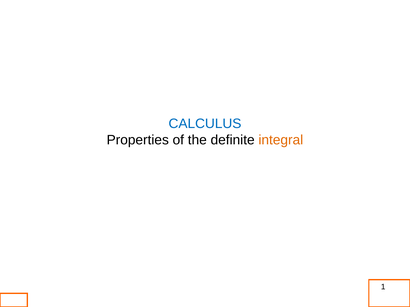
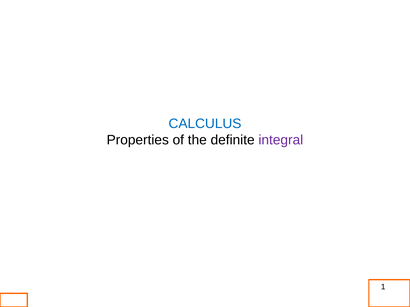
integral colour: orange -> purple
